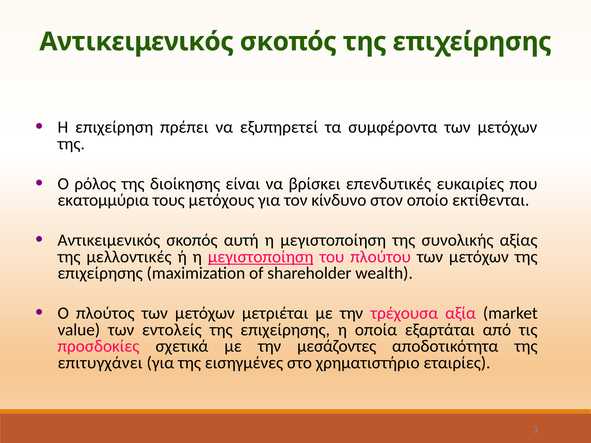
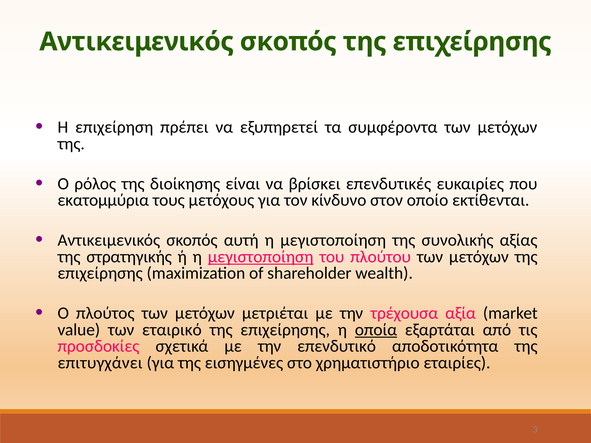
μελλοντικές: μελλοντικές -> στρατηγικής
εντολείς: εντολείς -> εταιρικό
οποία underline: none -> present
μεσάζοντες: μεσάζοντες -> επενδυτικό
